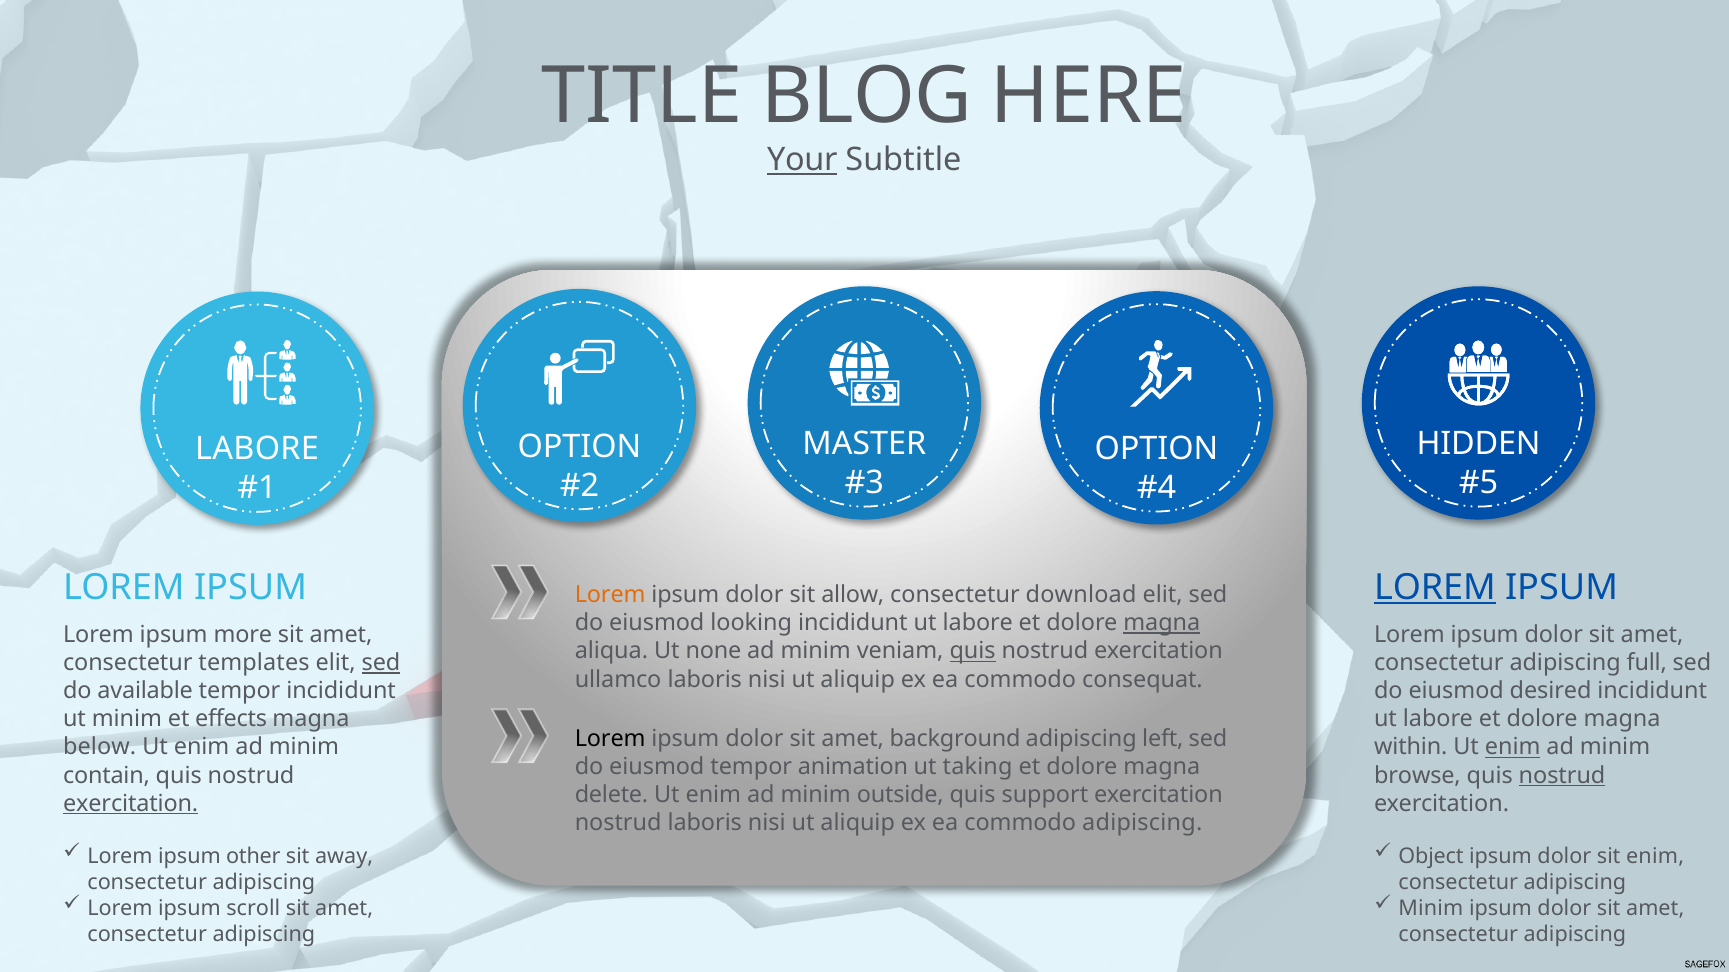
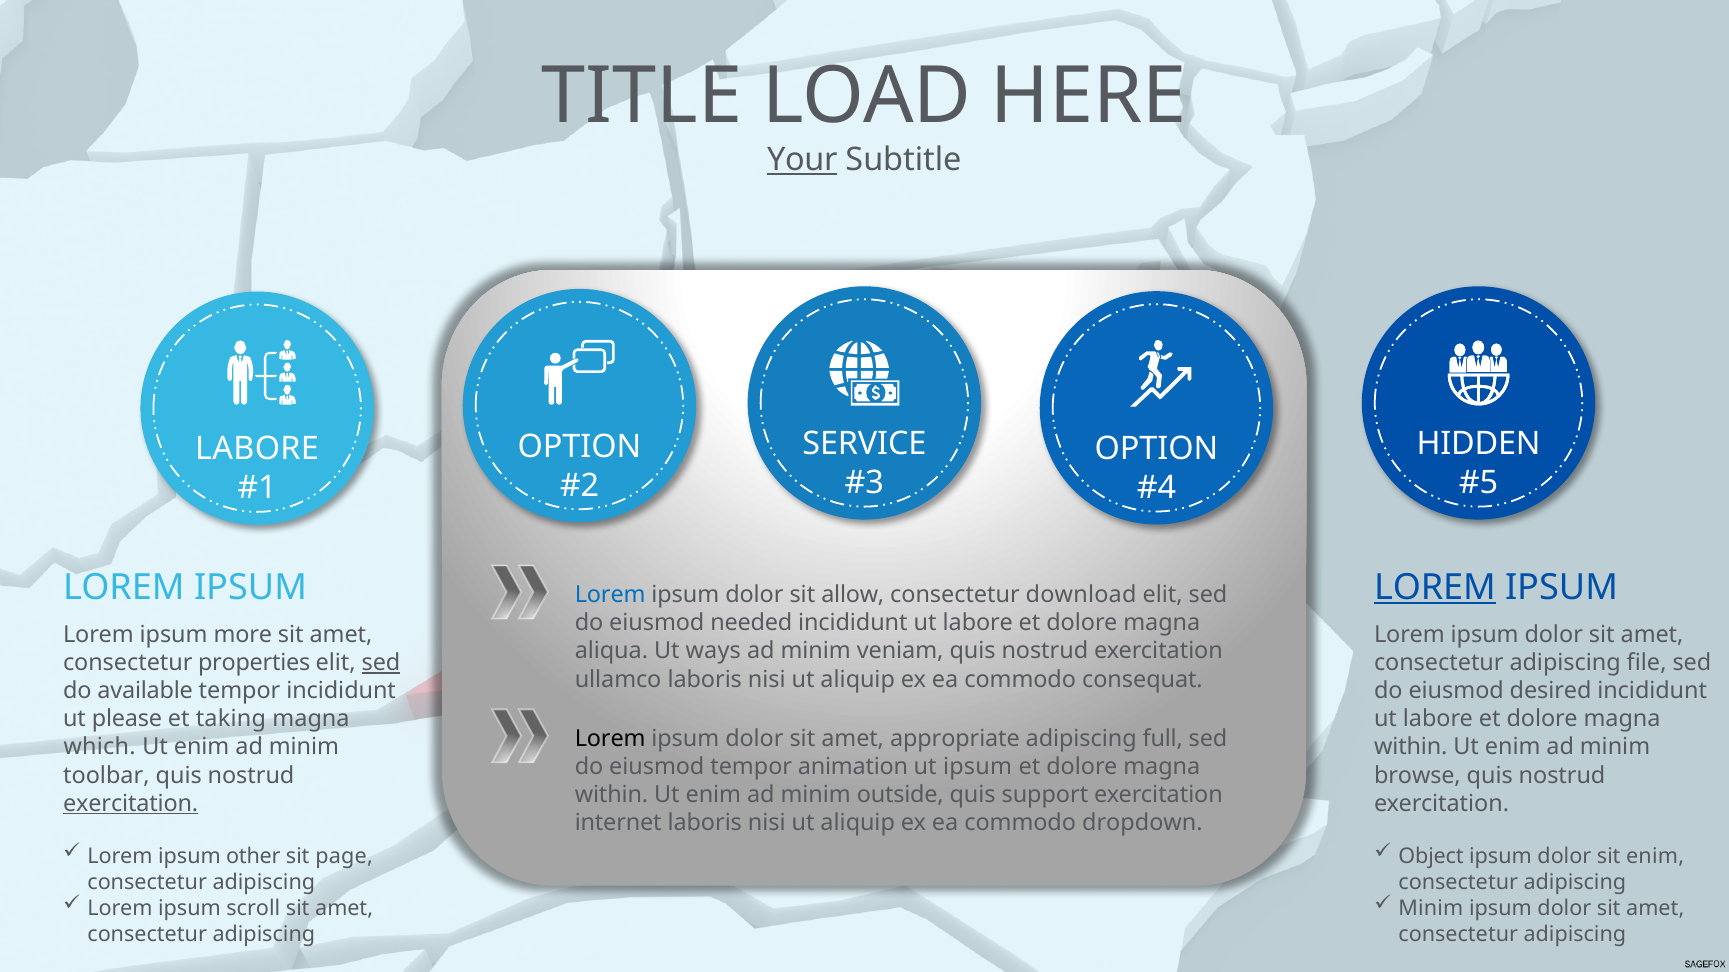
BLOG: BLOG -> LOAD
MASTER: MASTER -> SERVICE
Lorem at (610, 595) colour: orange -> blue
looking: looking -> needed
magna at (1162, 623) underline: present -> none
none: none -> ways
quis at (973, 652) underline: present -> none
templates: templates -> properties
full: full -> file
ut minim: minim -> please
effects: effects -> taking
background: background -> appropriate
left: left -> full
below: below -> which
enim at (1513, 748) underline: present -> none
ut taking: taking -> ipsum
contain: contain -> toolbar
nostrud at (1562, 776) underline: present -> none
delete at (612, 796): delete -> within
nostrud at (618, 824): nostrud -> internet
commodo adipiscing: adipiscing -> dropdown
away: away -> page
